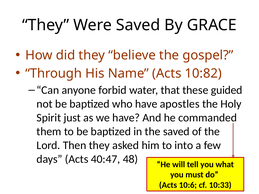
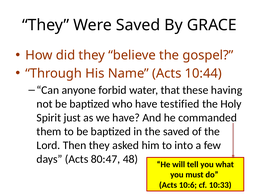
10:82: 10:82 -> 10:44
guided: guided -> having
apostles: apostles -> testified
40:47: 40:47 -> 80:47
